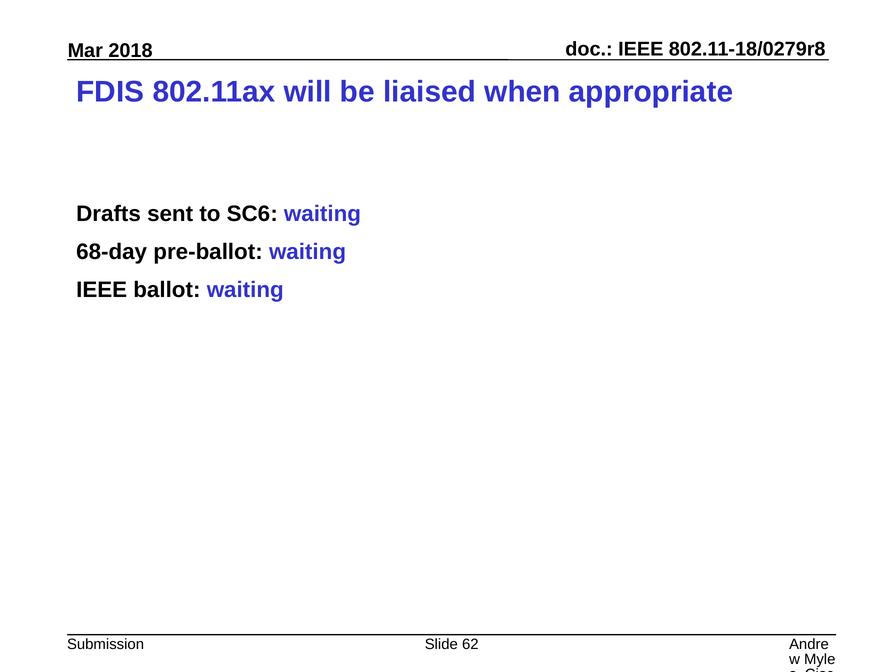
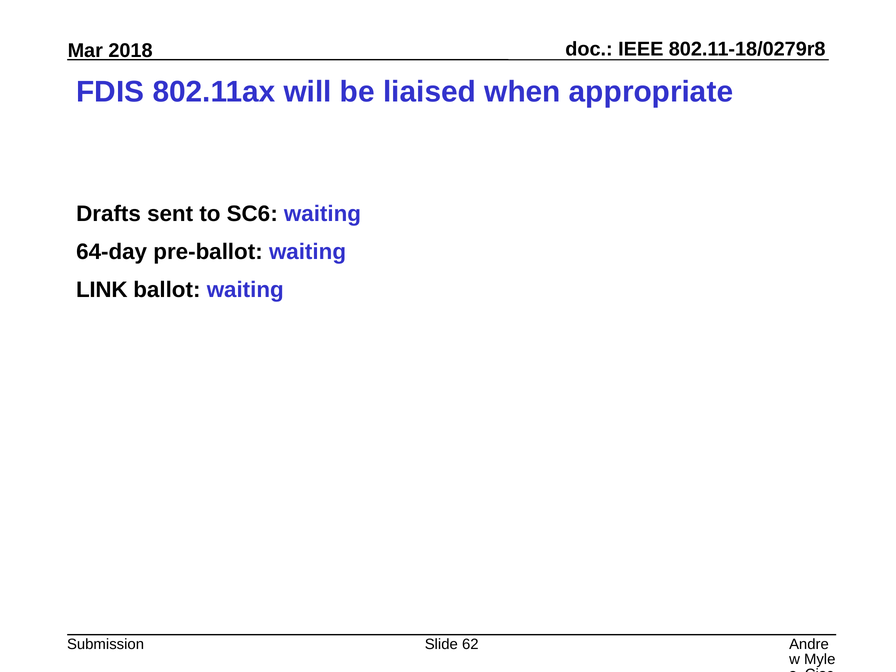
68-day: 68-day -> 64-day
IEEE at (102, 290): IEEE -> LINK
